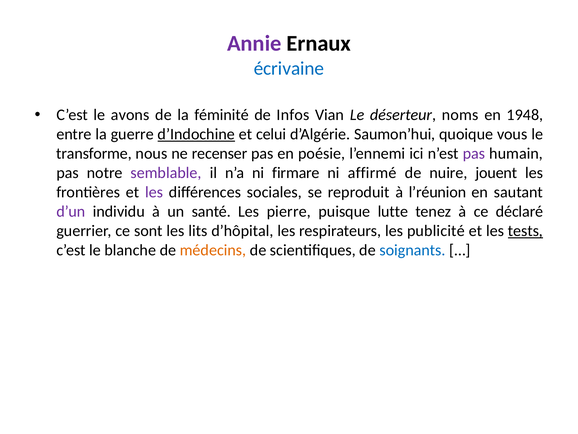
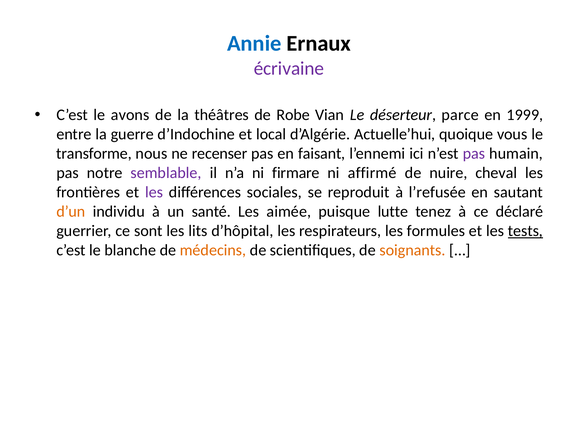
Annie colour: purple -> blue
écrivaine colour: blue -> purple
féminité: féminité -> théâtres
Infos: Infos -> Robe
noms: noms -> parce
1948: 1948 -> 1999
d’Indochine underline: present -> none
celui: celui -> local
Saumon’hui: Saumon’hui -> Actuelle’hui
poésie: poésie -> faisant
jouent: jouent -> cheval
l’réunion: l’réunion -> l’refusée
d’un colour: purple -> orange
pierre: pierre -> aimée
publicité: publicité -> formules
soignants colour: blue -> orange
